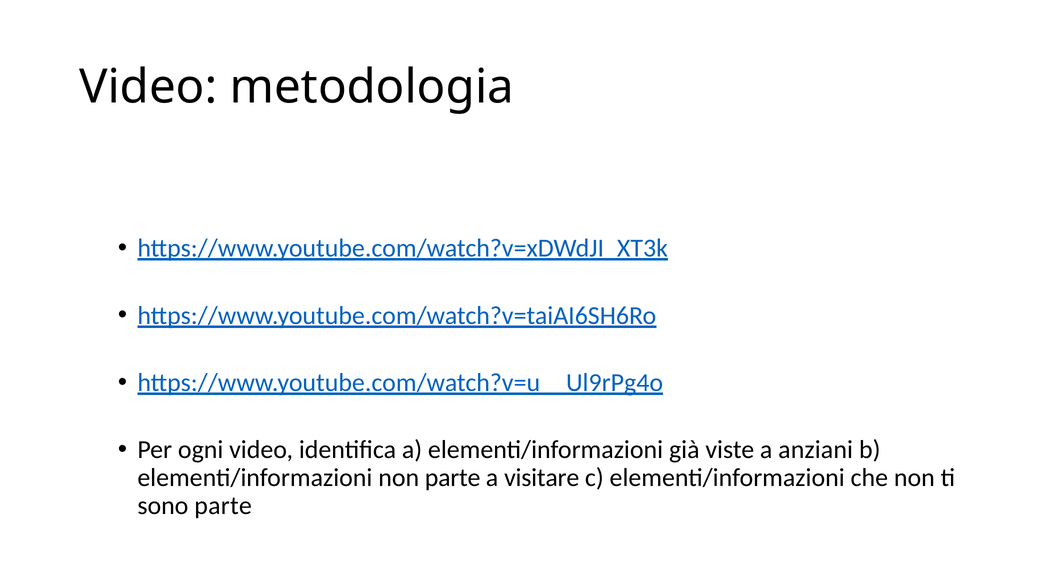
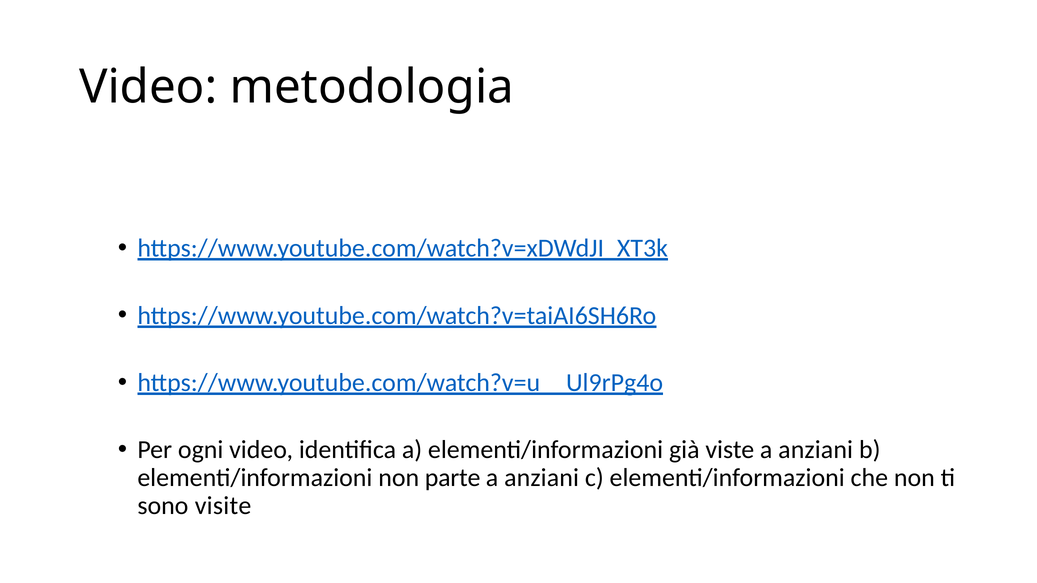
visitare at (542, 478): visitare -> anziani
sono parte: parte -> visite
